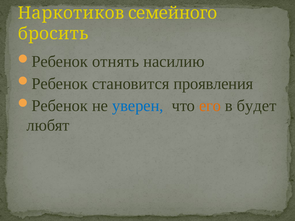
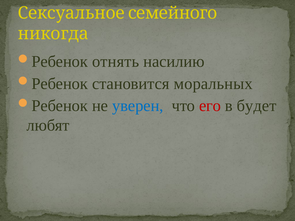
Наркотиков: Наркотиков -> Сексуальное
бросить: бросить -> никогда
проявления: проявления -> моральных
его colour: orange -> red
